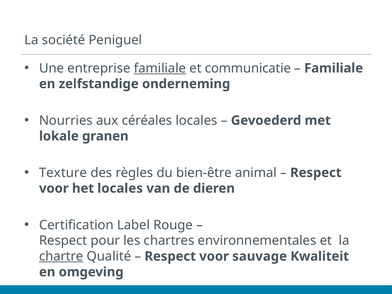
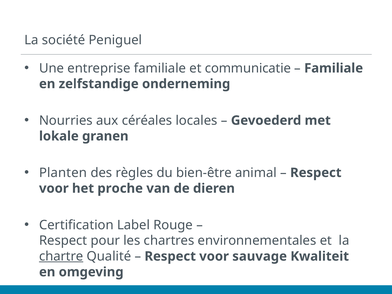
familiale at (160, 68) underline: present -> none
Texture: Texture -> Planten
het locales: locales -> proche
